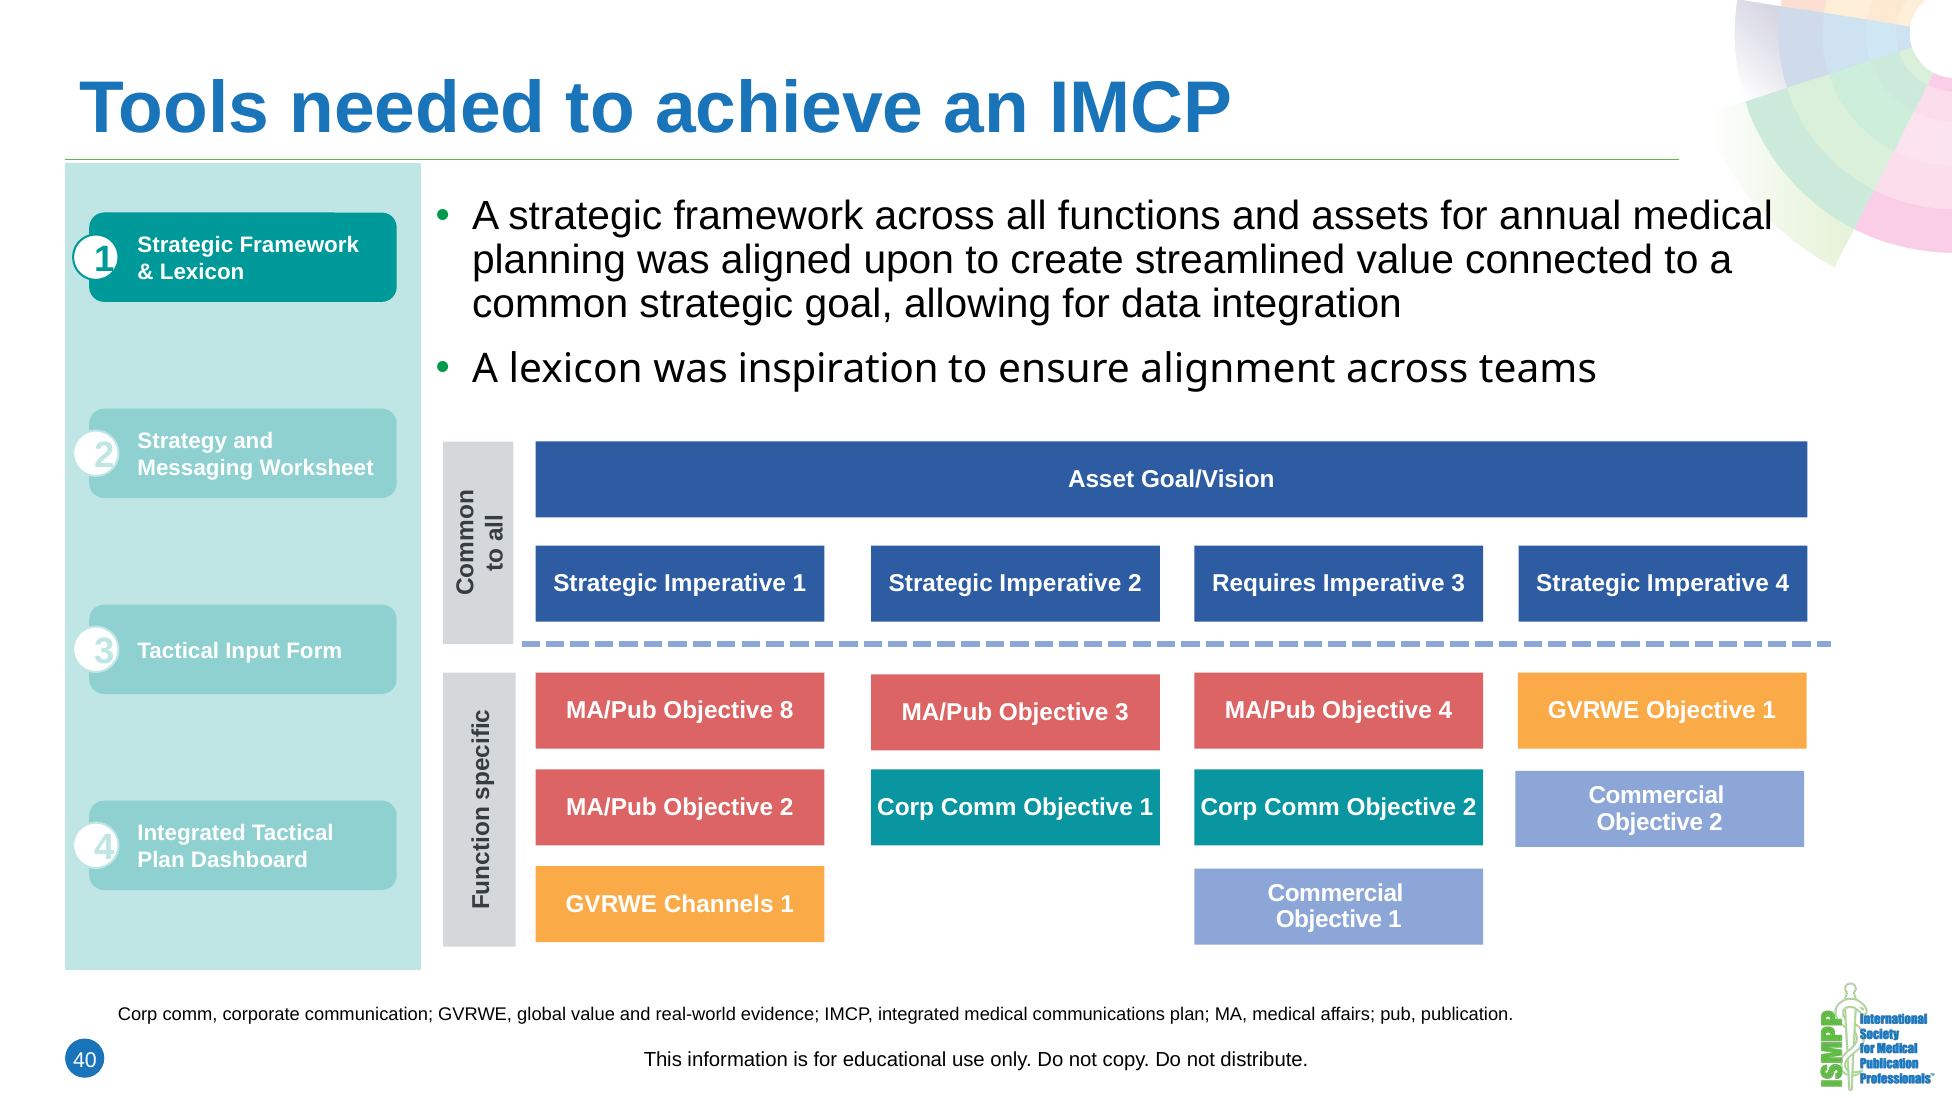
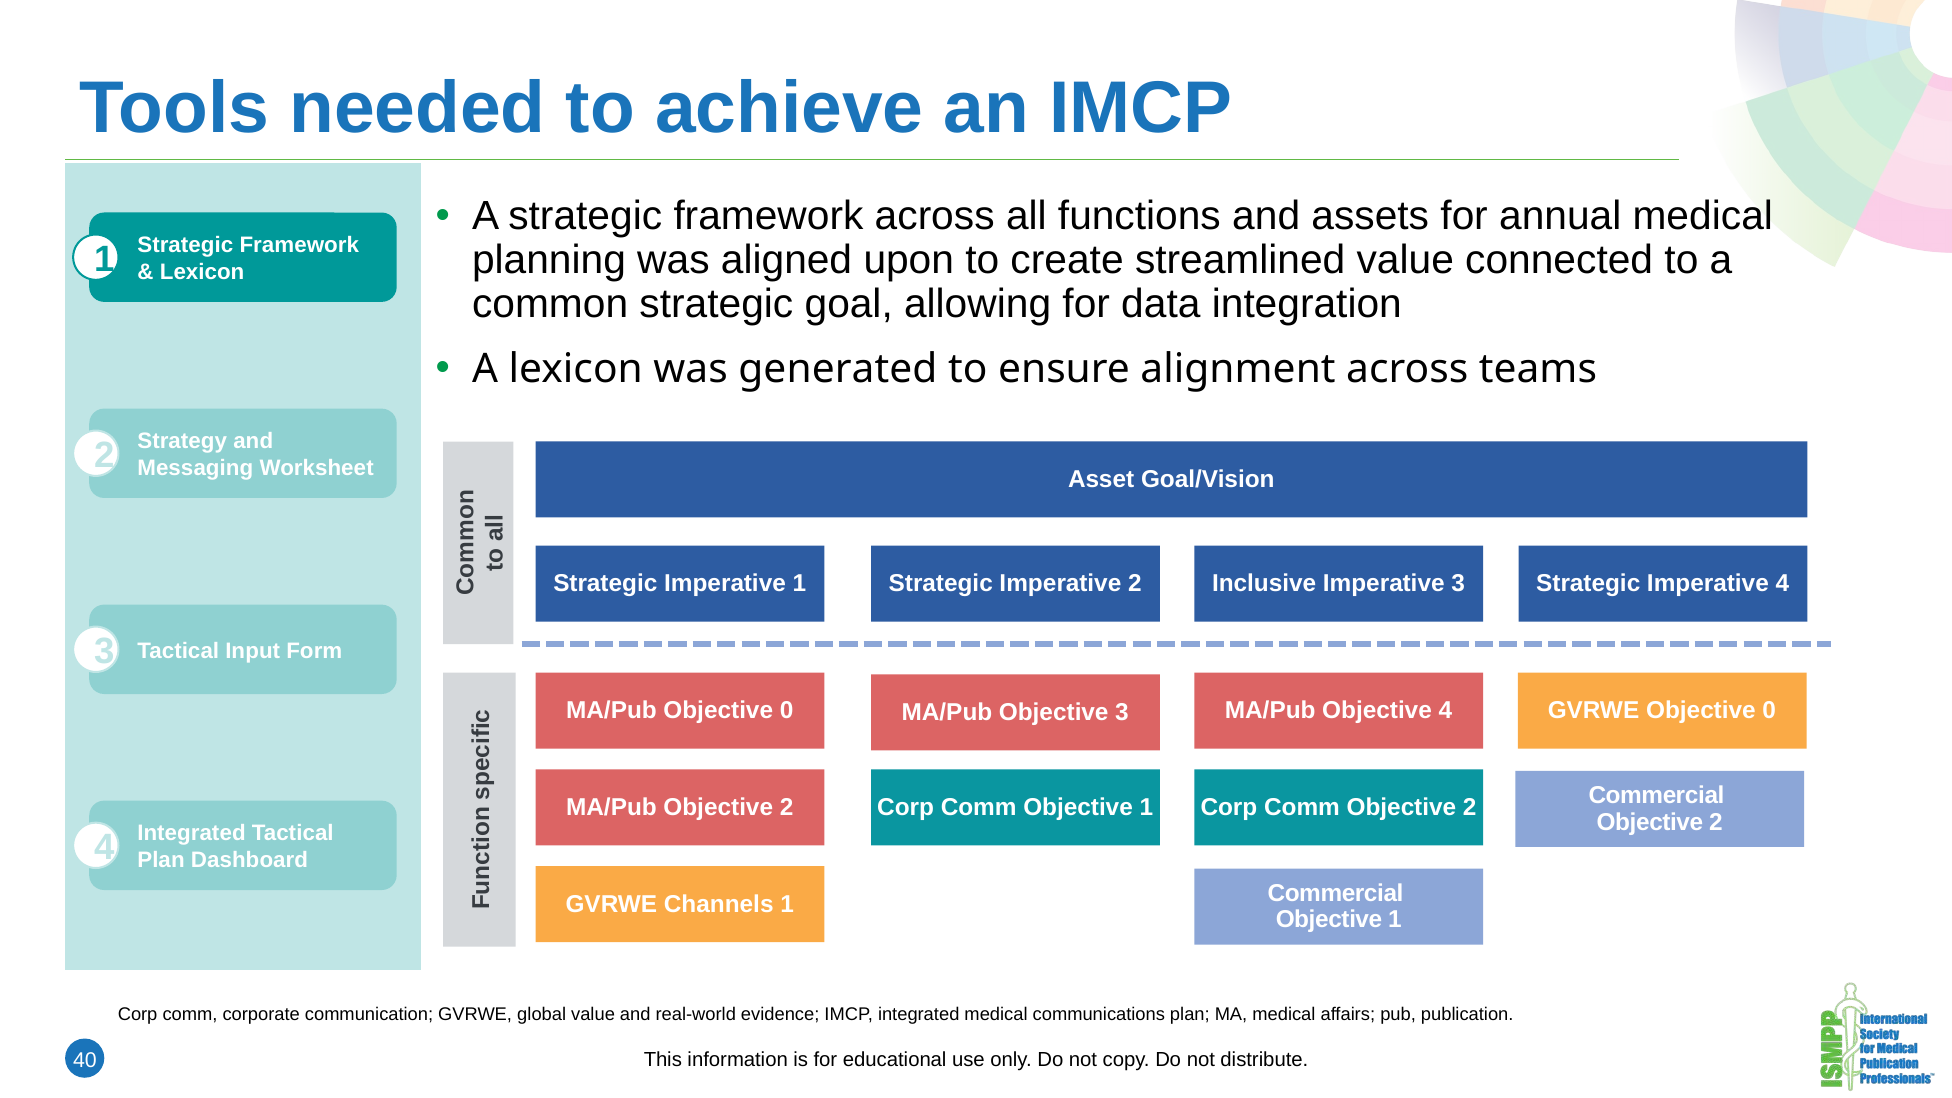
inspiration: inspiration -> generated
Requires: Requires -> Inclusive
MA/Pub Objective 8: 8 -> 0
GVRWE Objective 1: 1 -> 0
